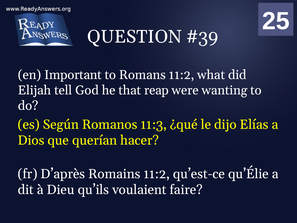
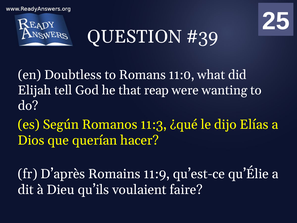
Important: Important -> Doubtless
Romans 11:2: 11:2 -> 11:0
Romains 11:2: 11:2 -> 11:9
